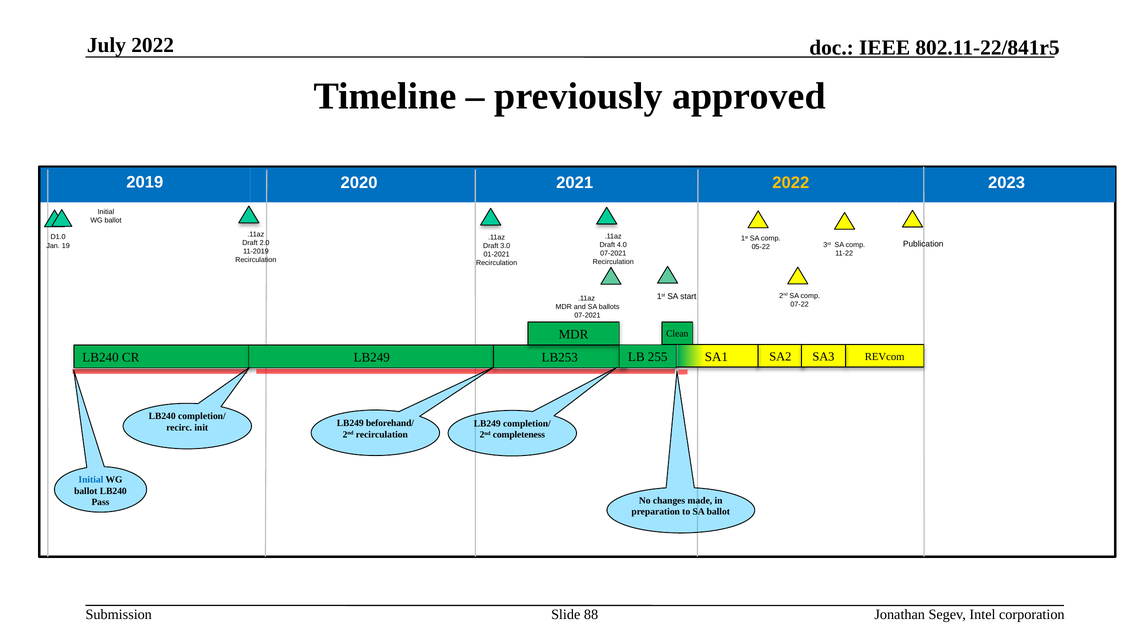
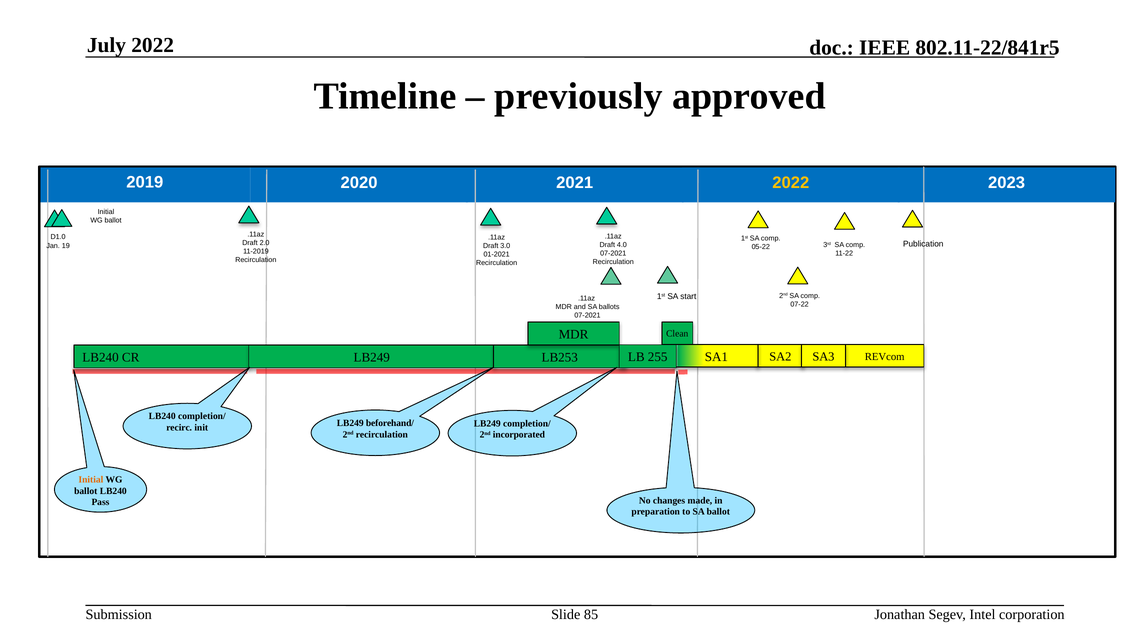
completeness: completeness -> incorporated
Initial at (91, 480) colour: blue -> orange
88: 88 -> 85
